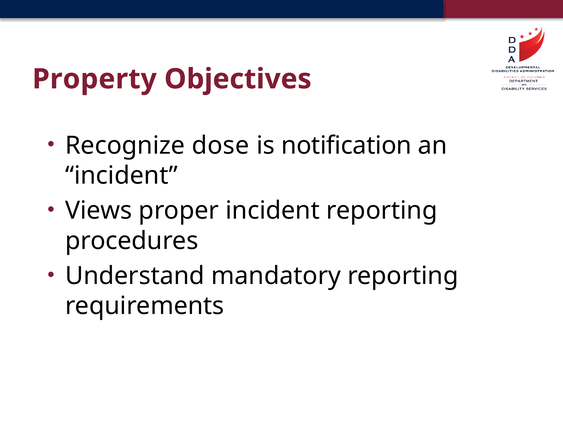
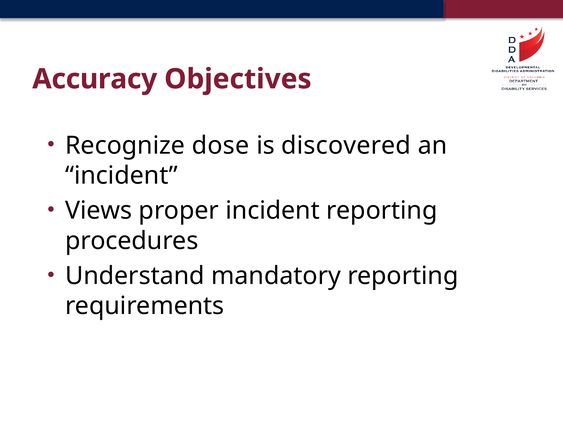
Property: Property -> Accuracy
notification: notification -> discovered
